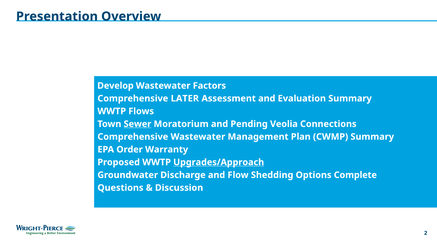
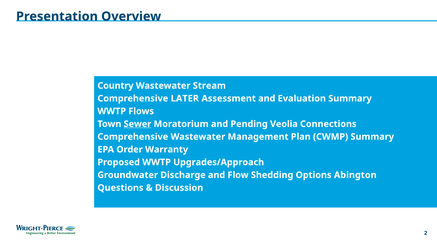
Develop: Develop -> Country
Factors: Factors -> Stream
Upgrades/Approach underline: present -> none
Complete: Complete -> Abington
